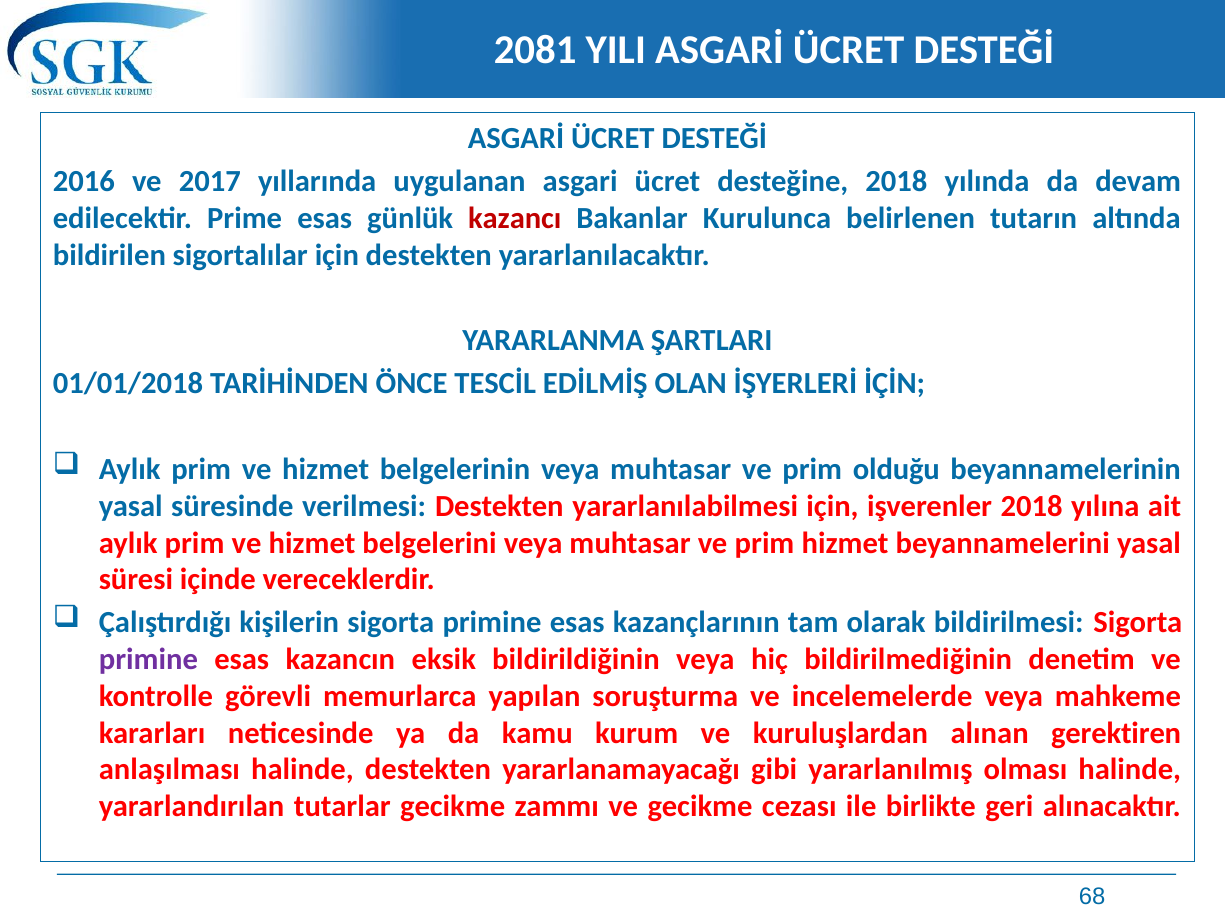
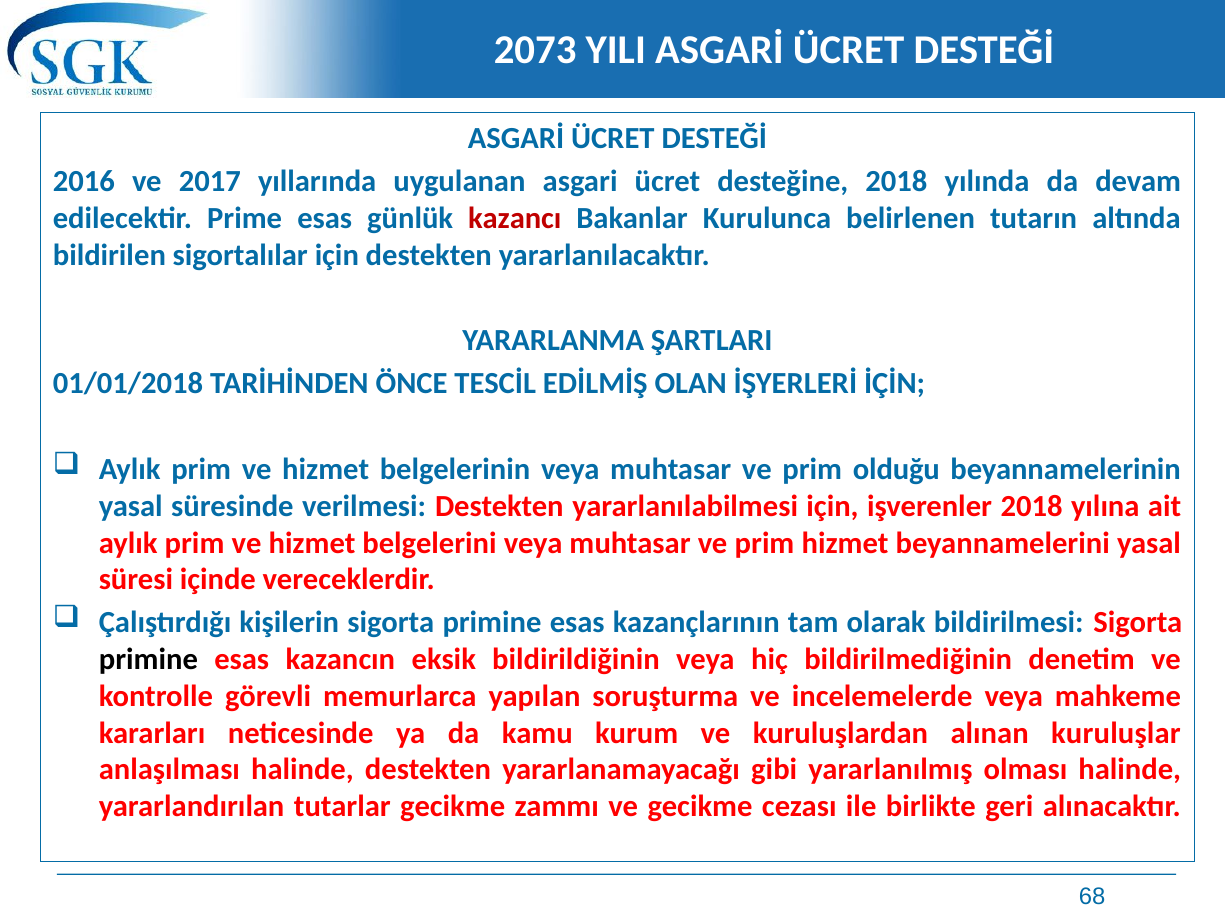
2081: 2081 -> 2073
primine at (148, 659) colour: purple -> black
gerektiren: gerektiren -> kuruluşlar
